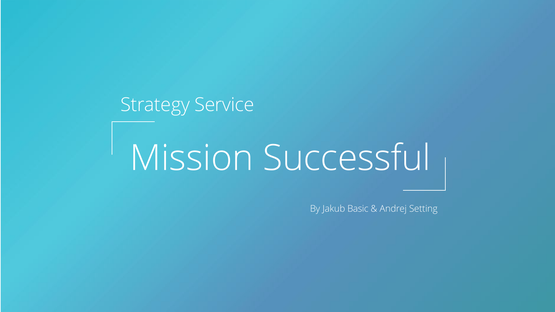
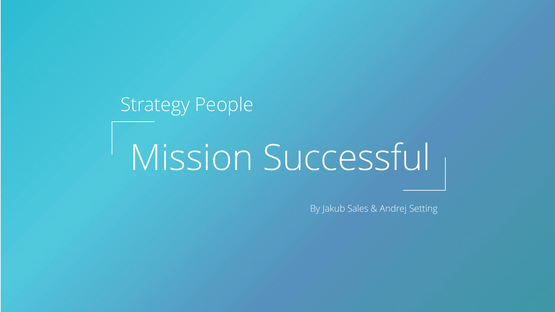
Service: Service -> People
Basic: Basic -> Sales
